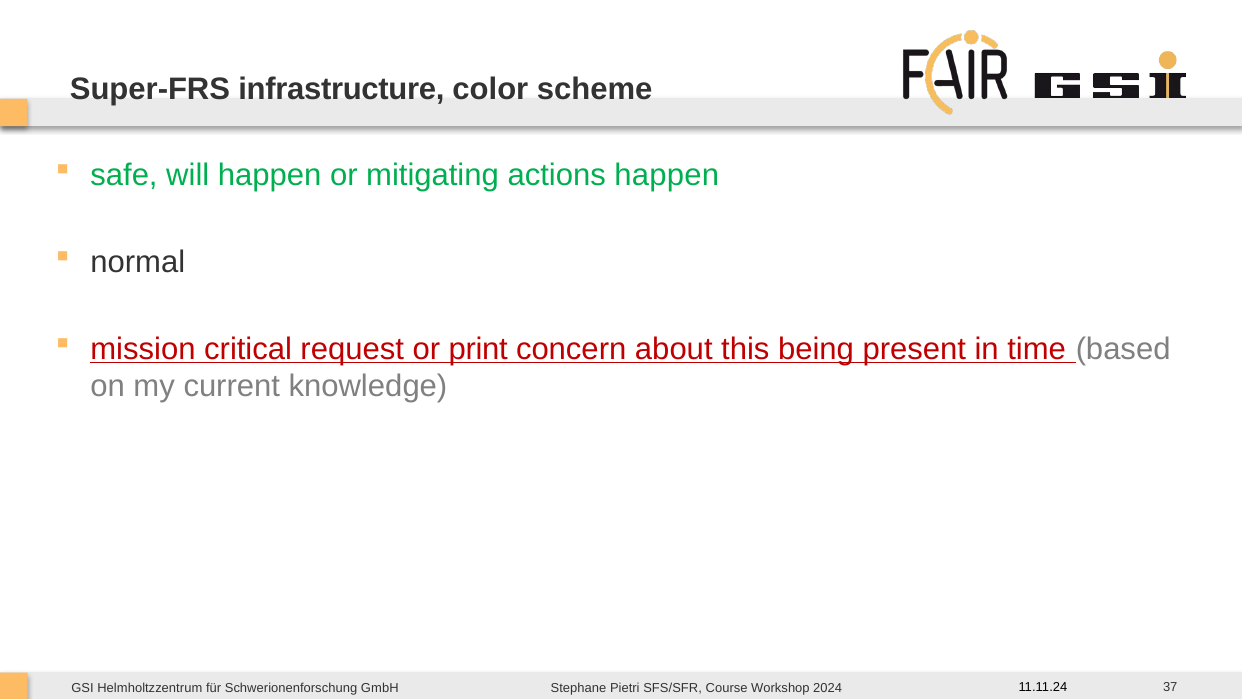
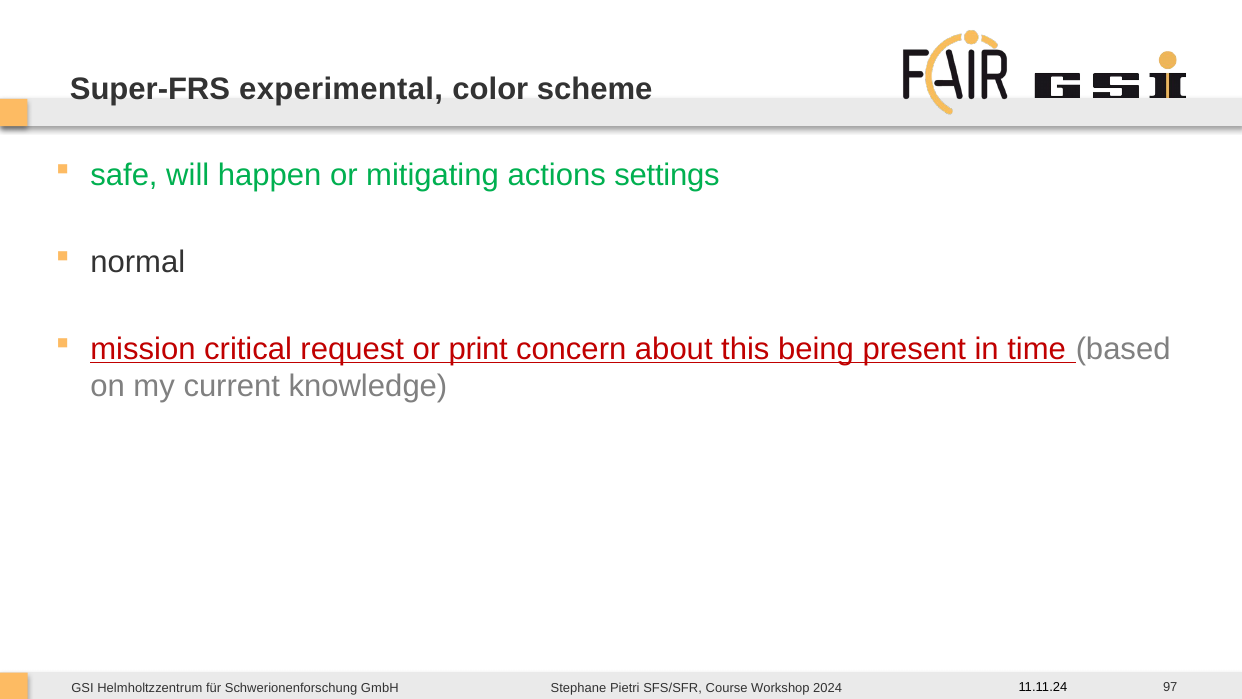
infrastructure: infrastructure -> experimental
actions happen: happen -> settings
37: 37 -> 97
